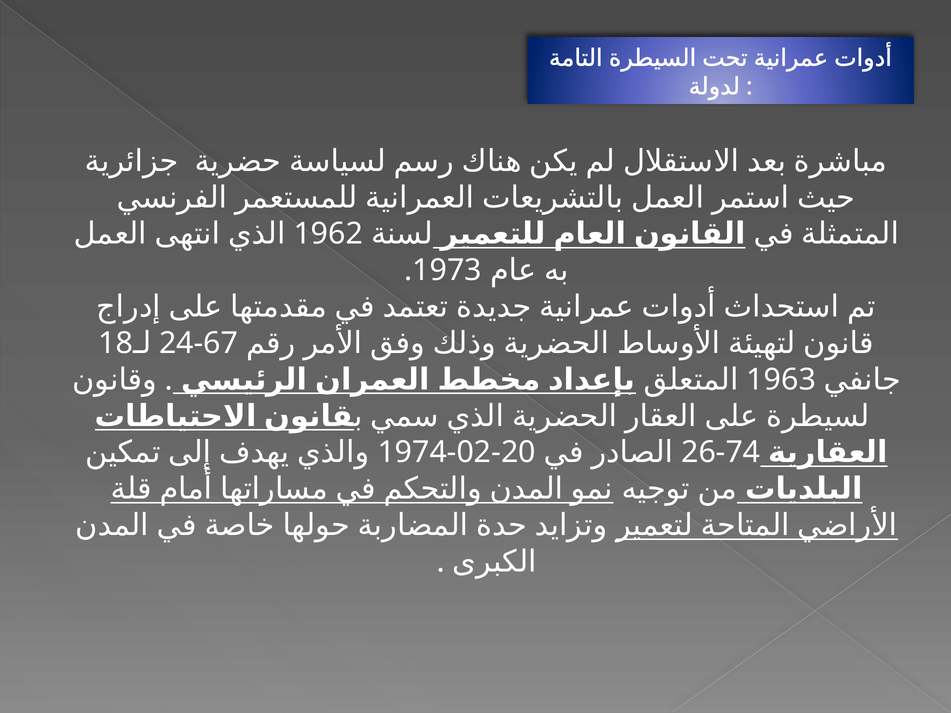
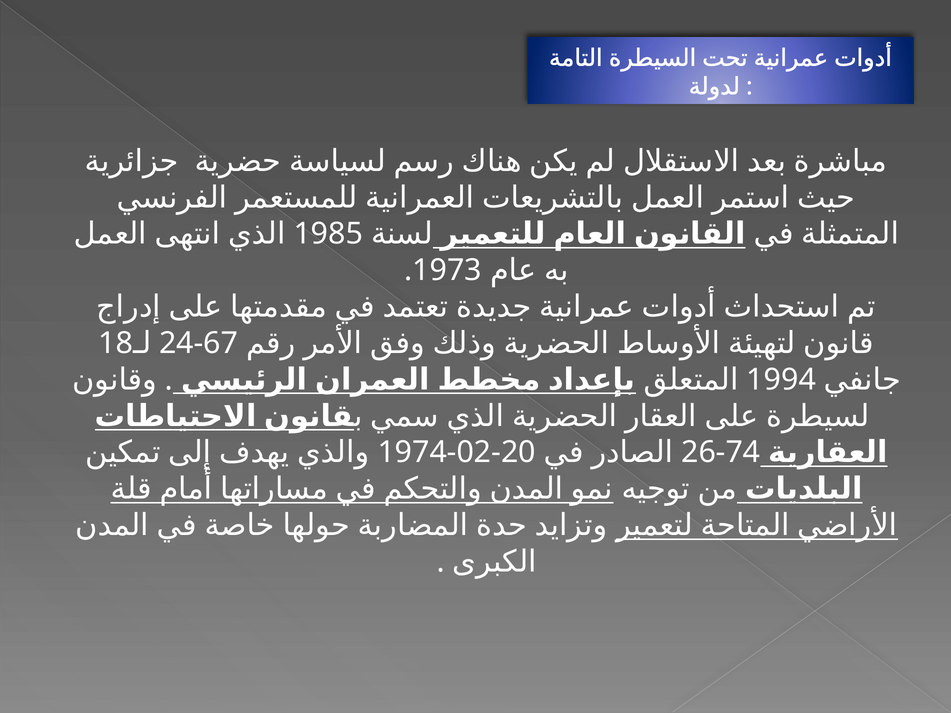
1962: 1962 -> 1985
1963: 1963 -> 1994
